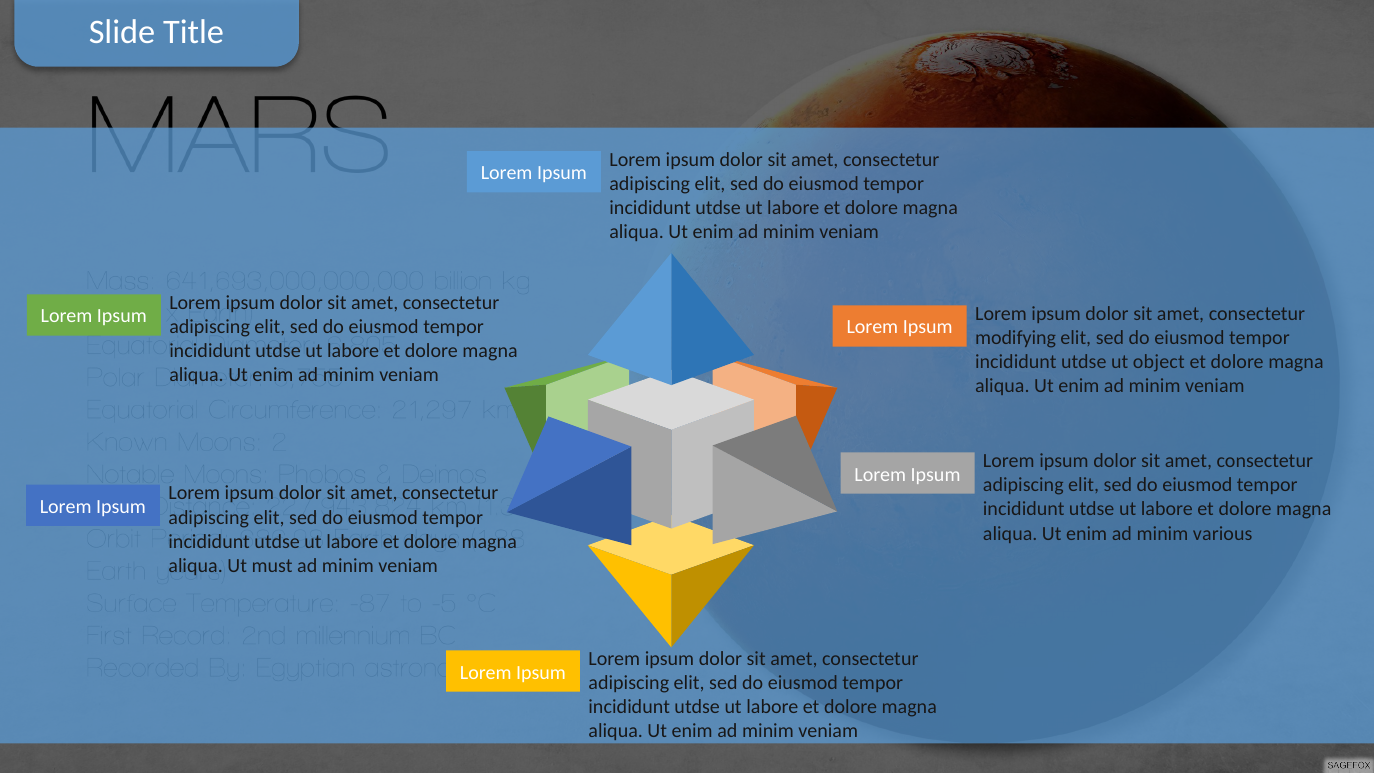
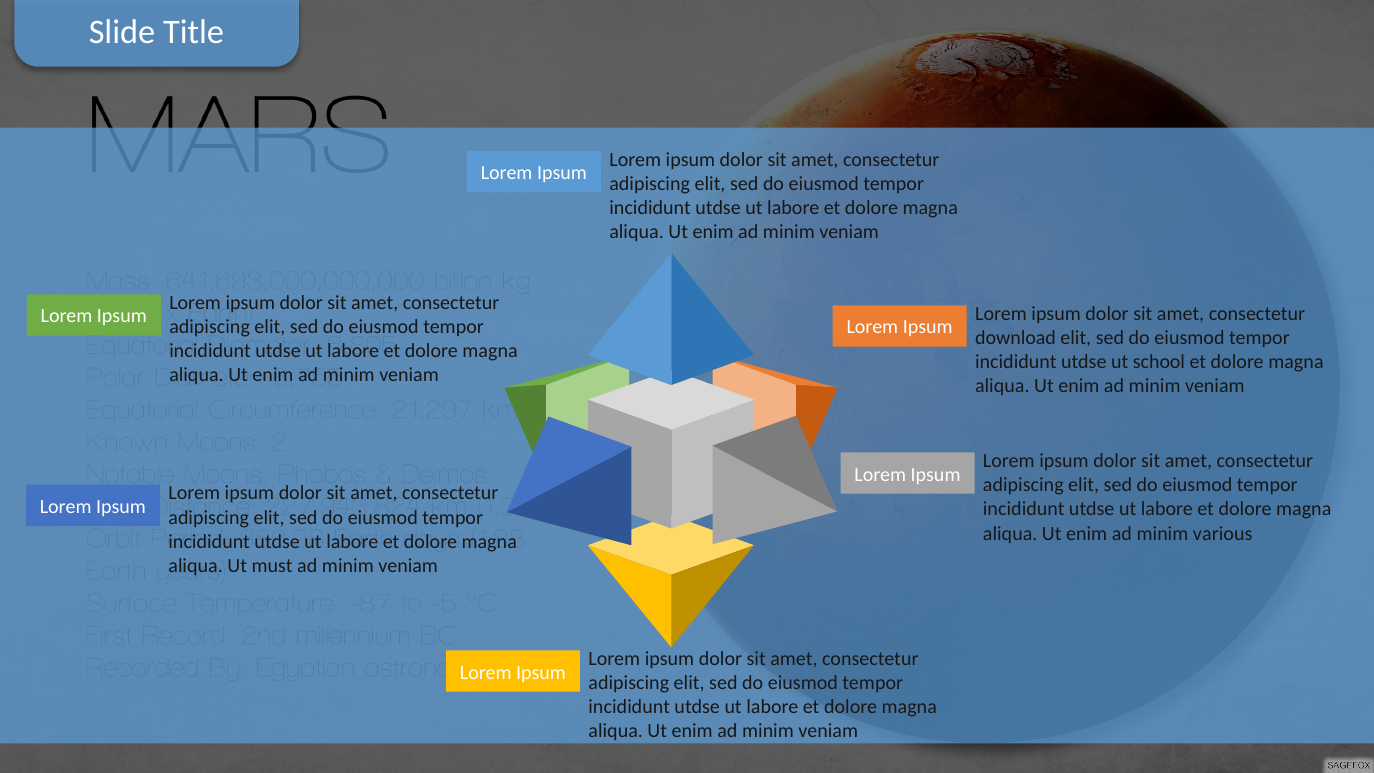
modifying: modifying -> download
object: object -> school
